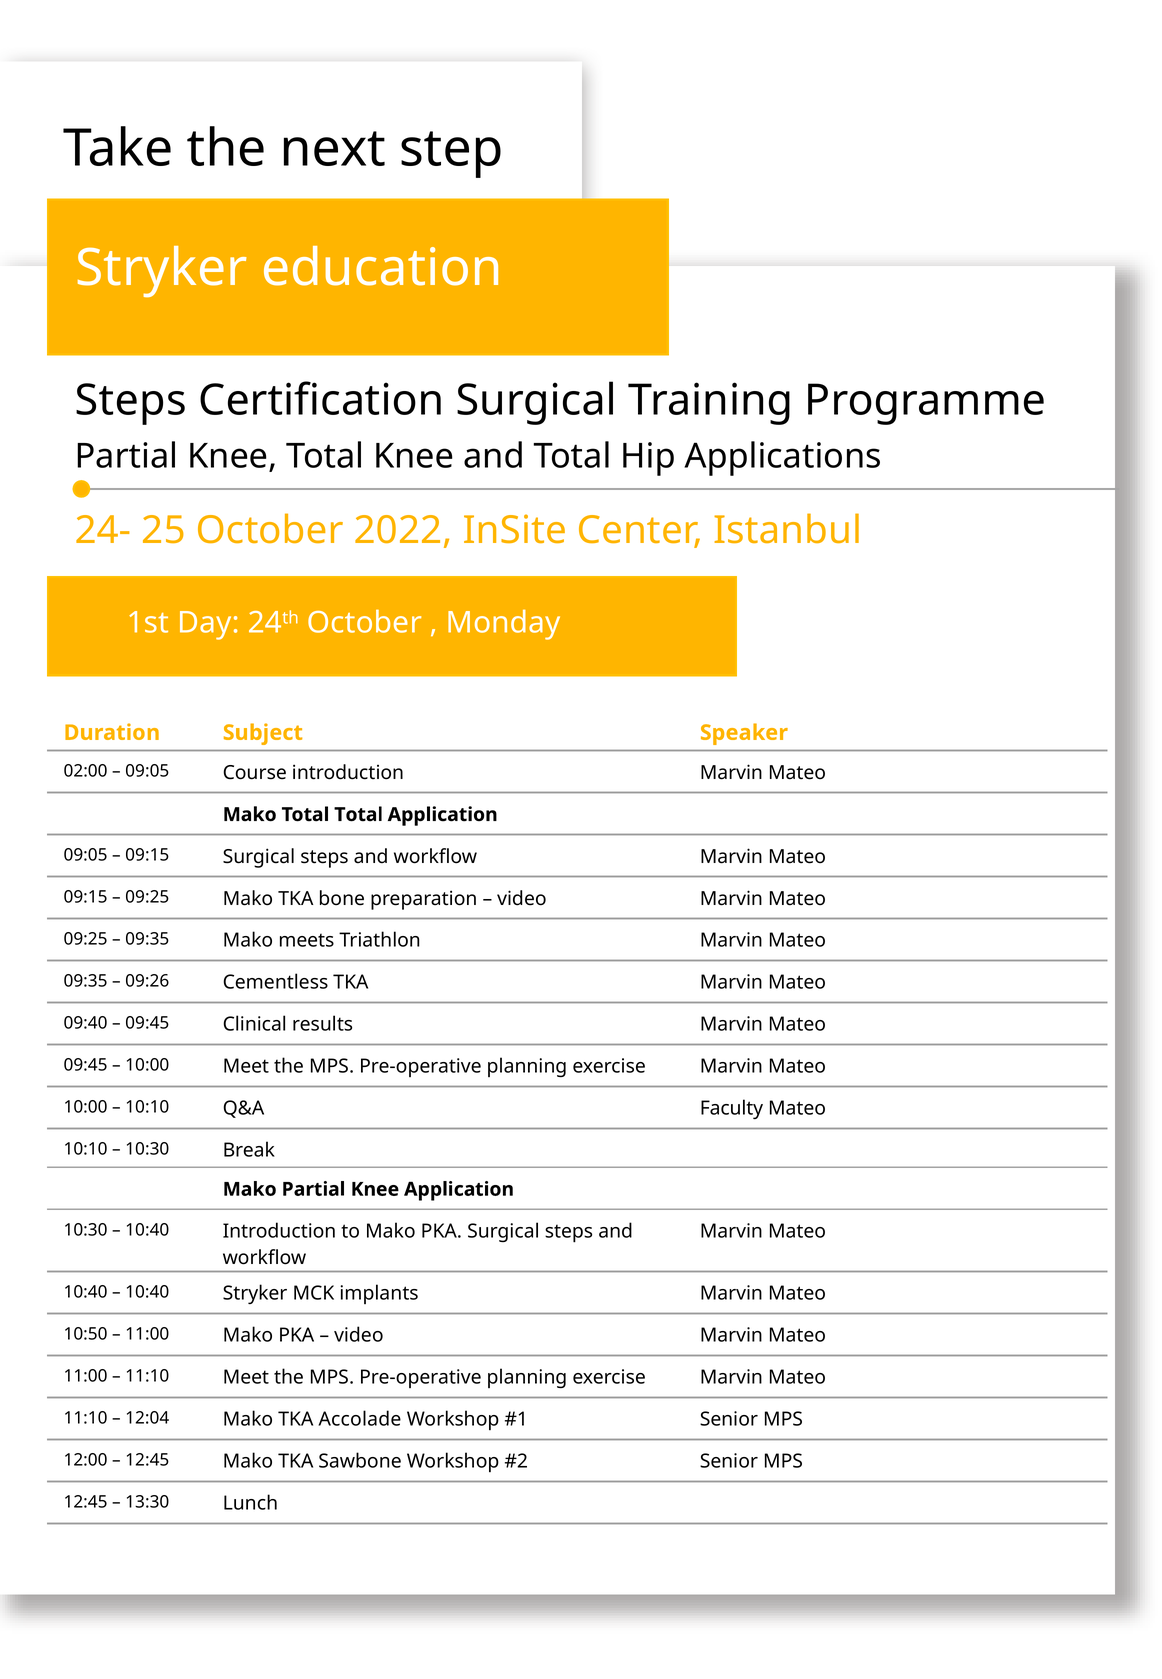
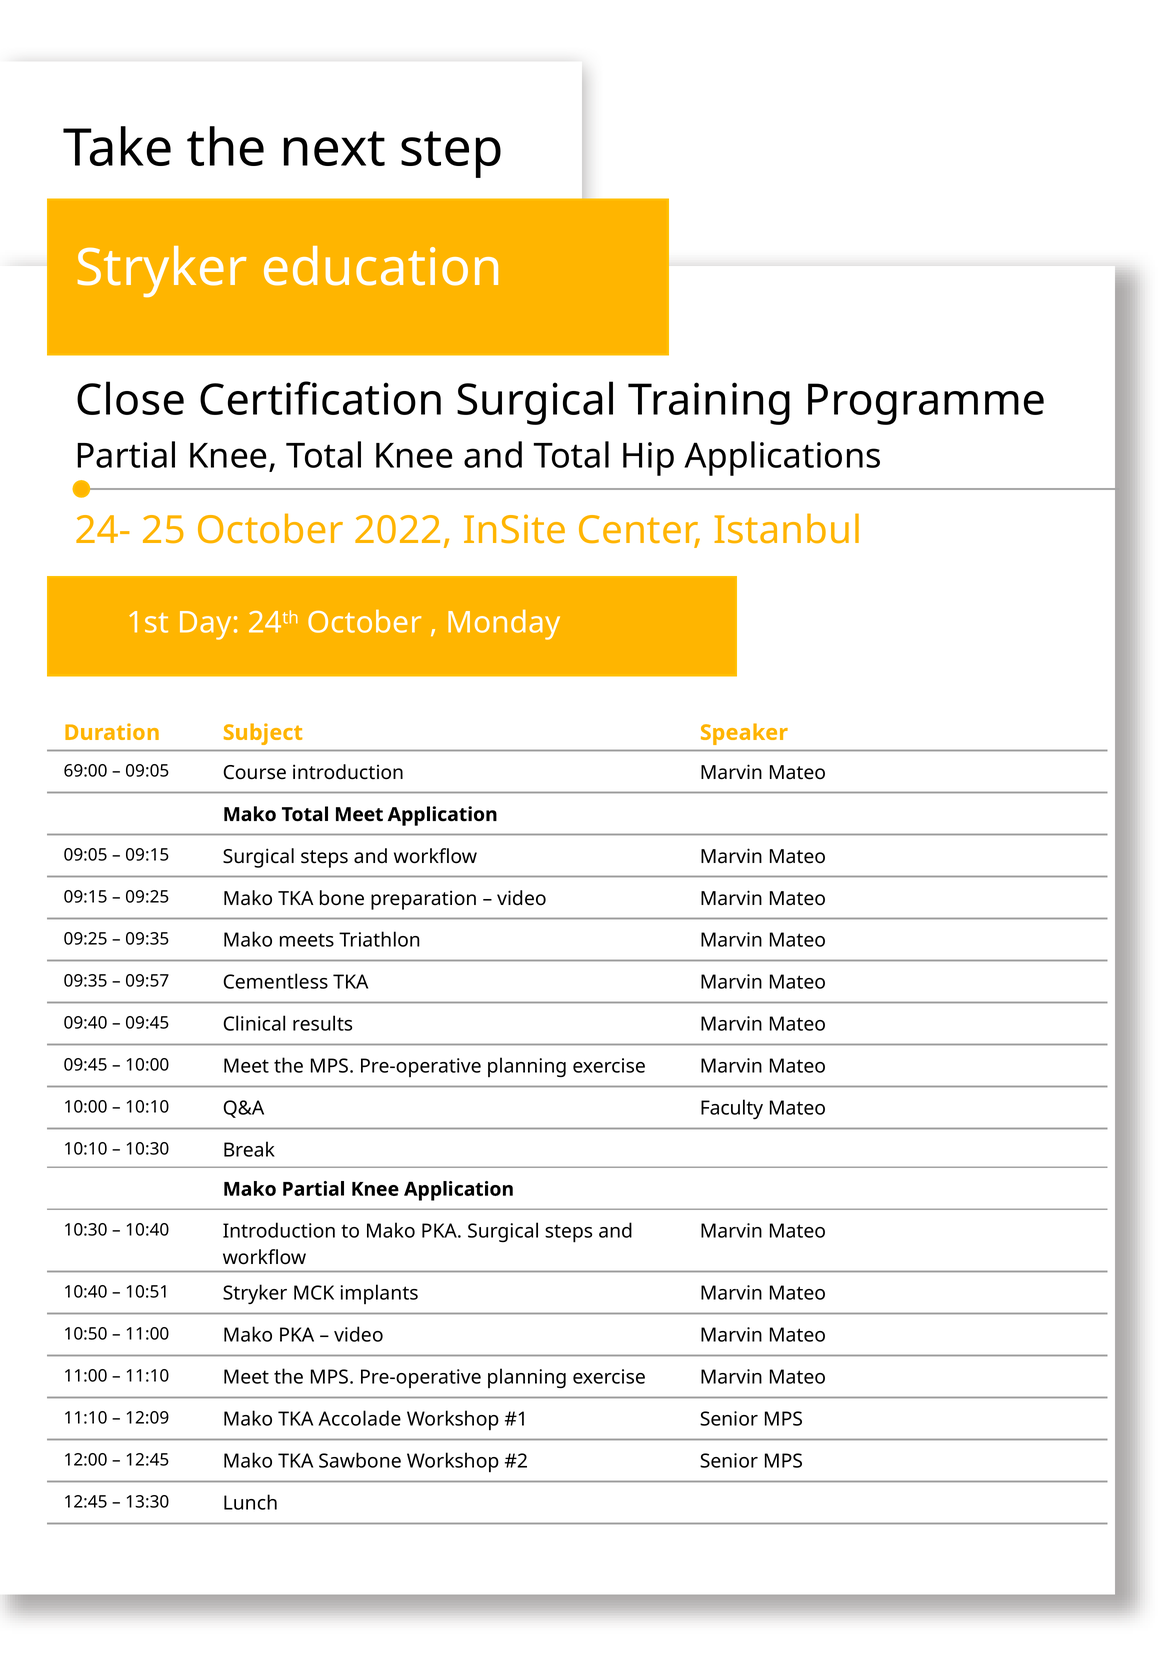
Steps at (131, 400): Steps -> Close
02:00: 02:00 -> 69:00
Total Total: Total -> Meet
09:26: 09:26 -> 09:57
10:40 at (147, 1292): 10:40 -> 10:51
12:04: 12:04 -> 12:09
